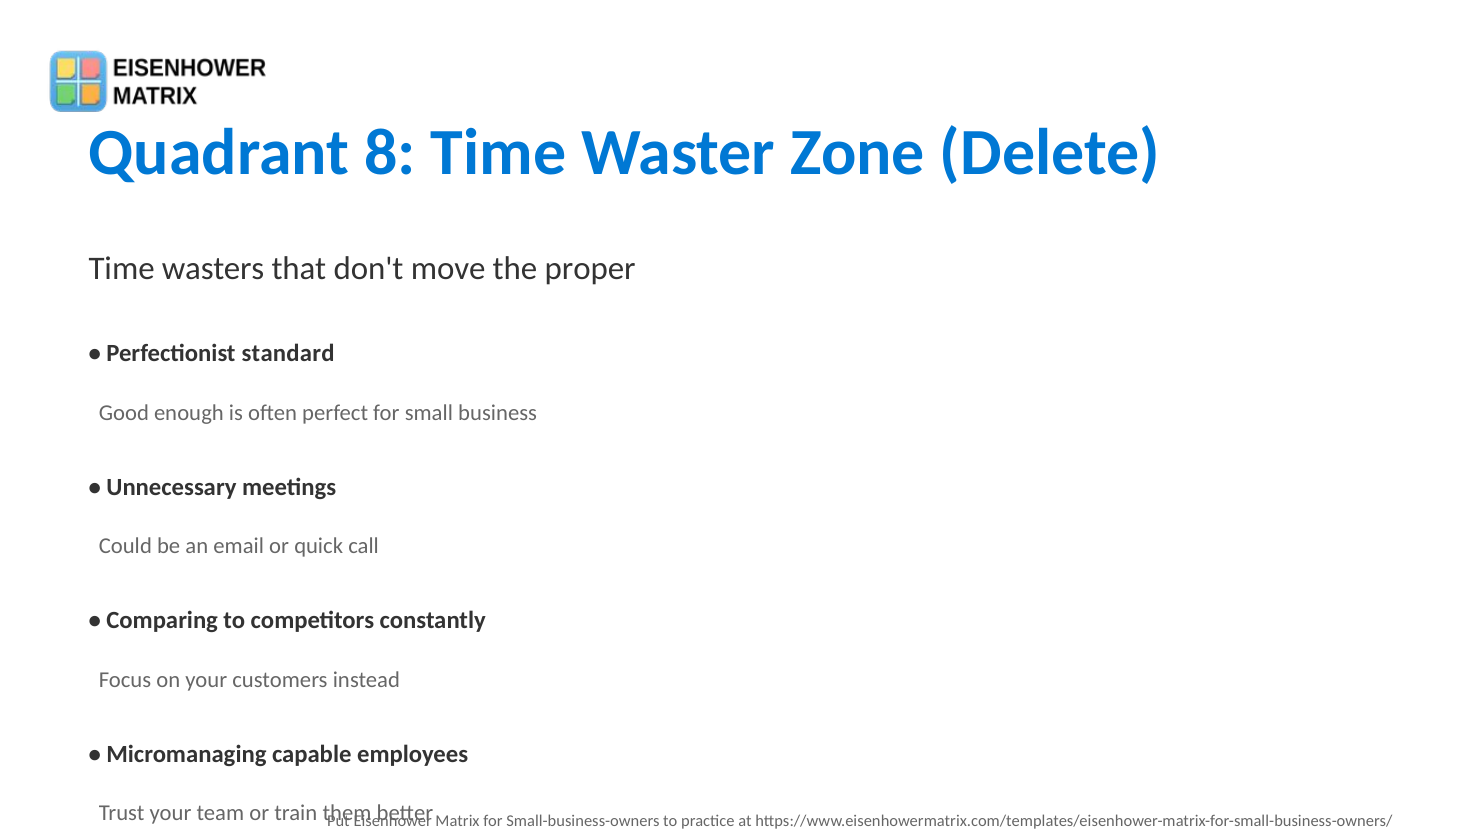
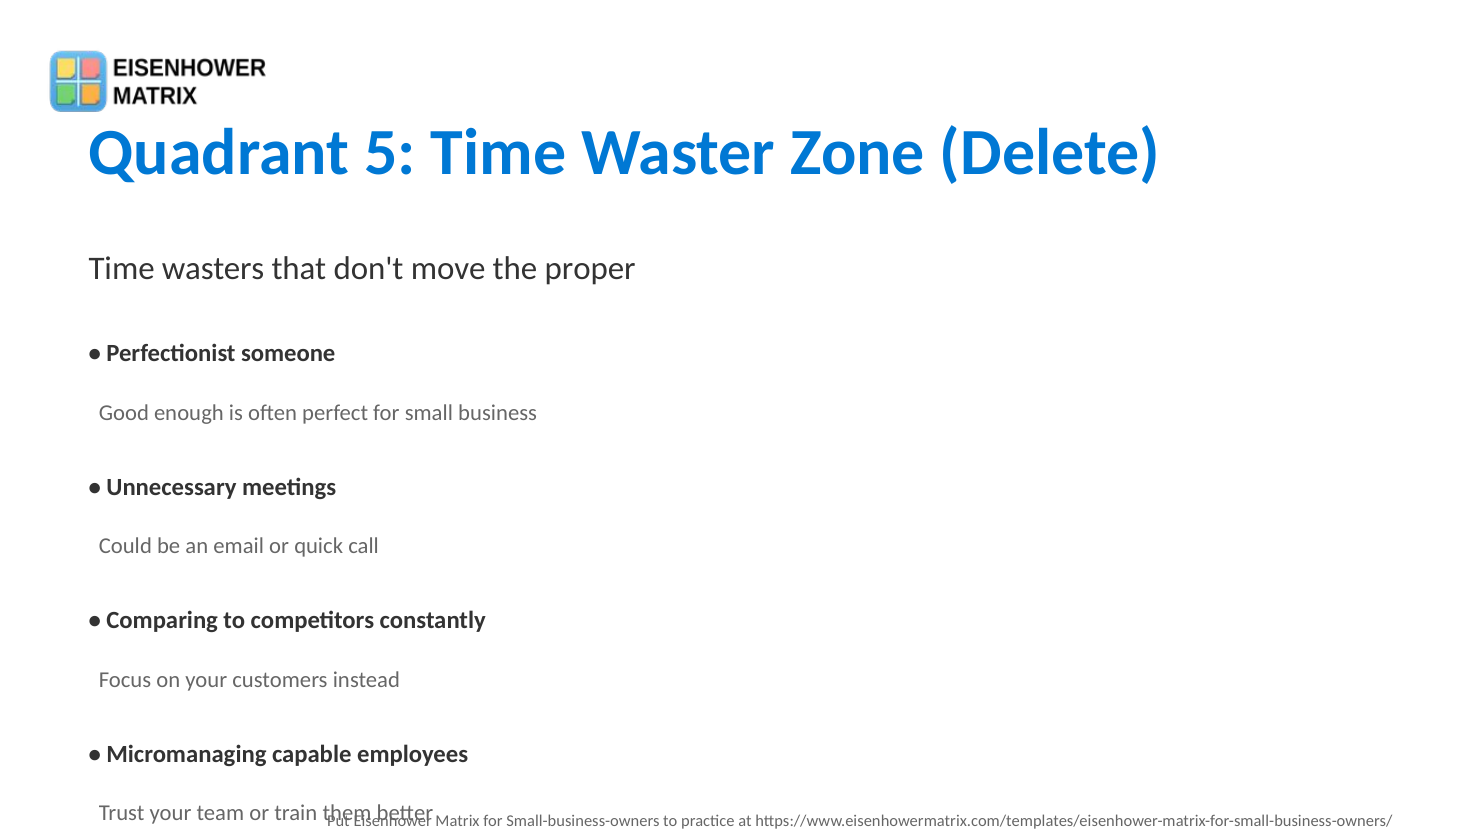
8: 8 -> 5
standard: standard -> someone
